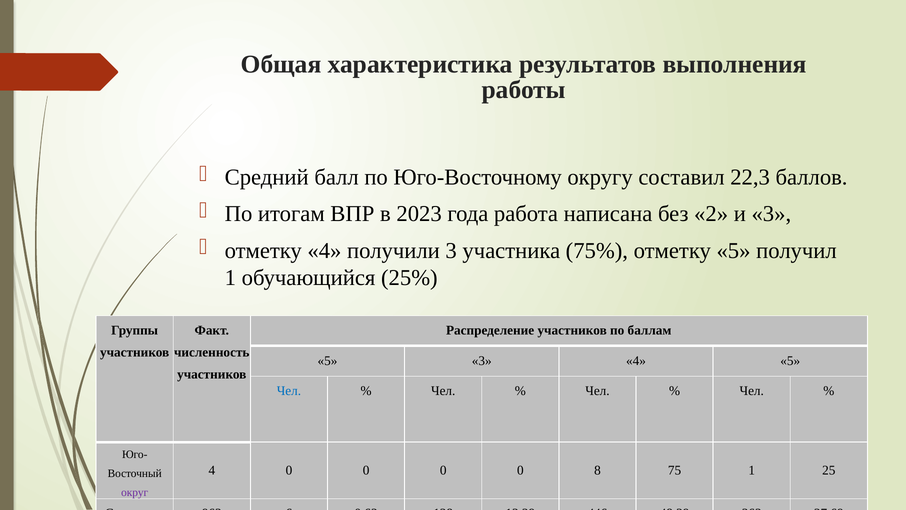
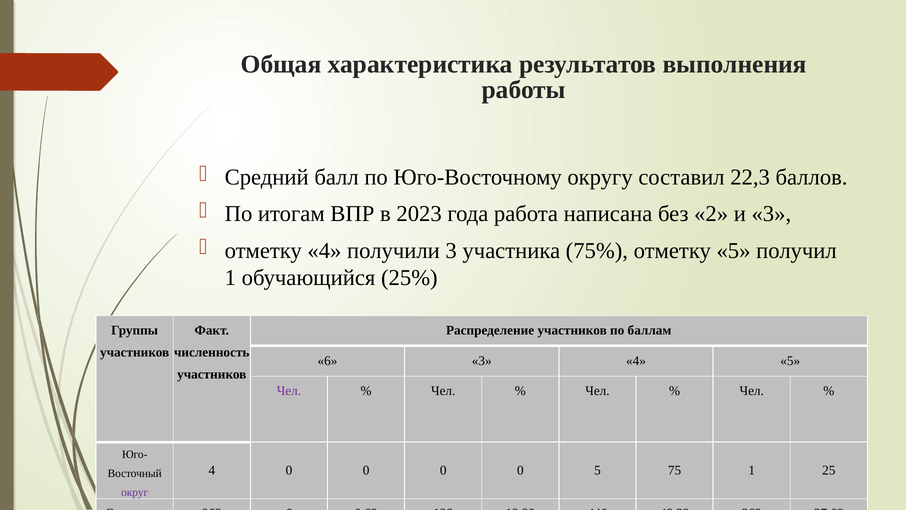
5 at (328, 360): 5 -> 6
Чел at (289, 391) colour: blue -> purple
0 8: 8 -> 5
